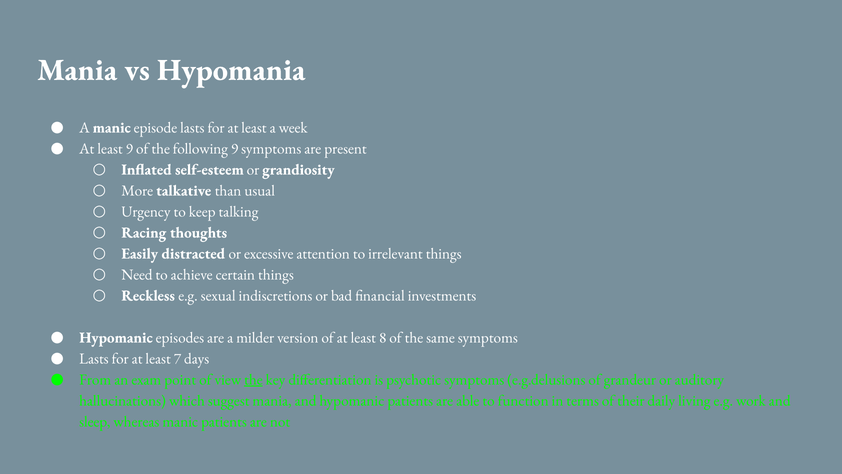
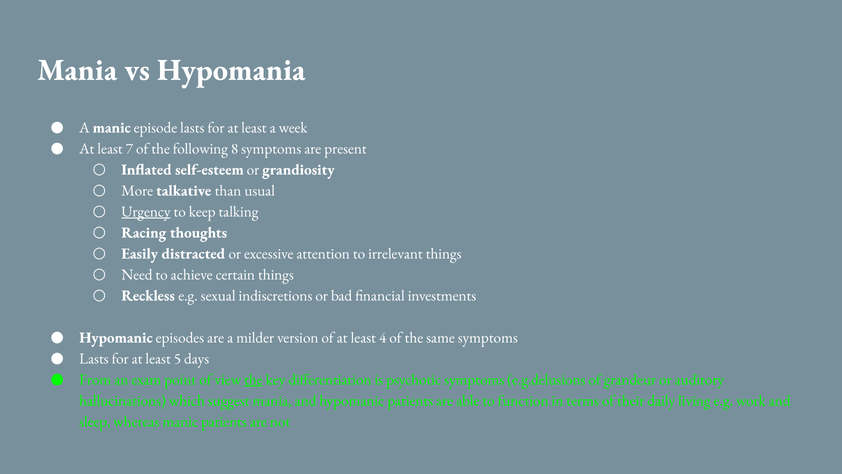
least 9: 9 -> 7
following 9: 9 -> 8
Urgency underline: none -> present
8: 8 -> 4
7: 7 -> 5
